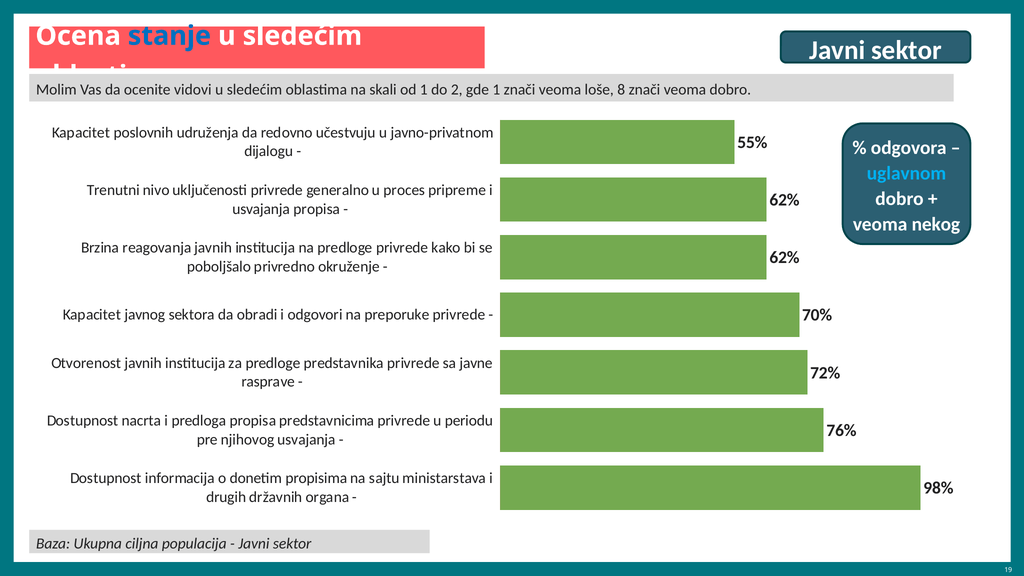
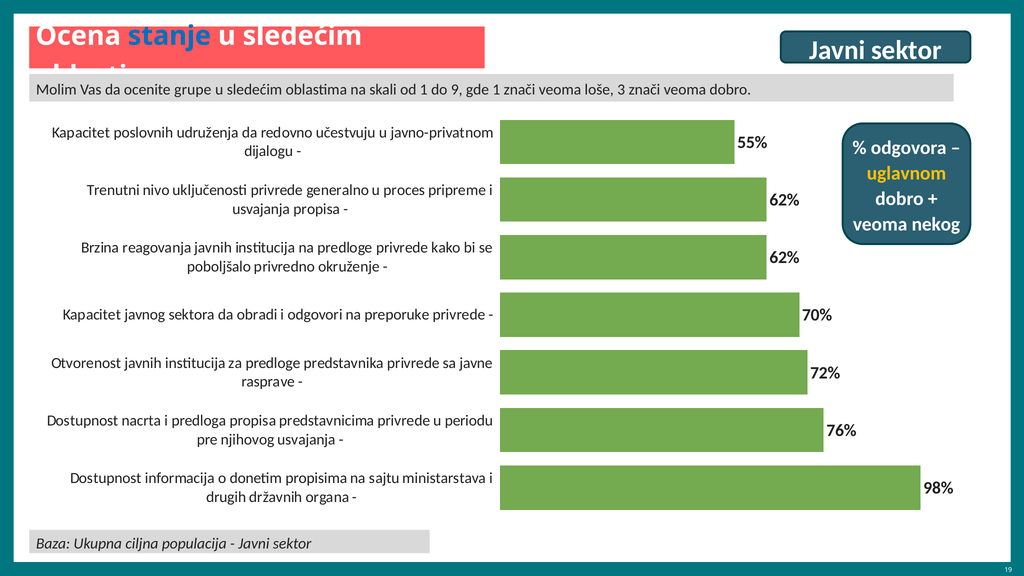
vidovi: vidovi -> grupe
2: 2 -> 9
8: 8 -> 3
uglavnom colour: light blue -> yellow
